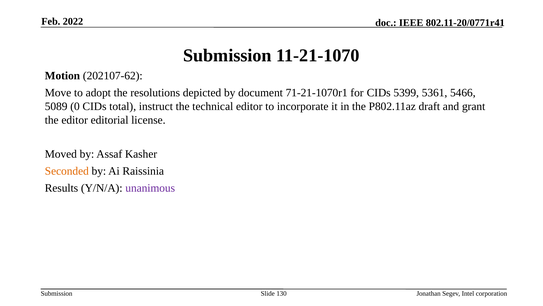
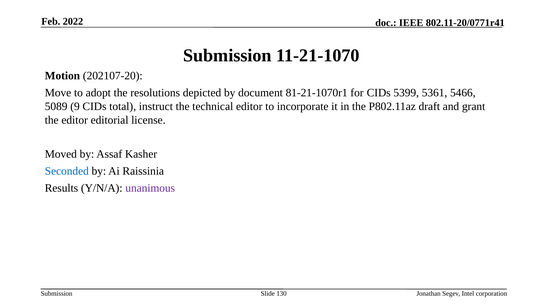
202107-62: 202107-62 -> 202107-20
71-21-1070r1: 71-21-1070r1 -> 81-21-1070r1
0: 0 -> 9
Seconded colour: orange -> blue
